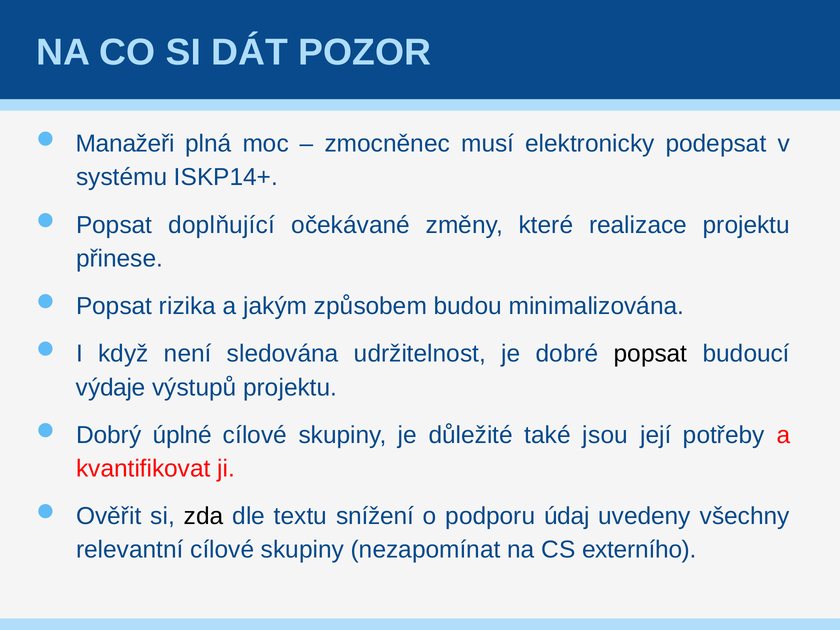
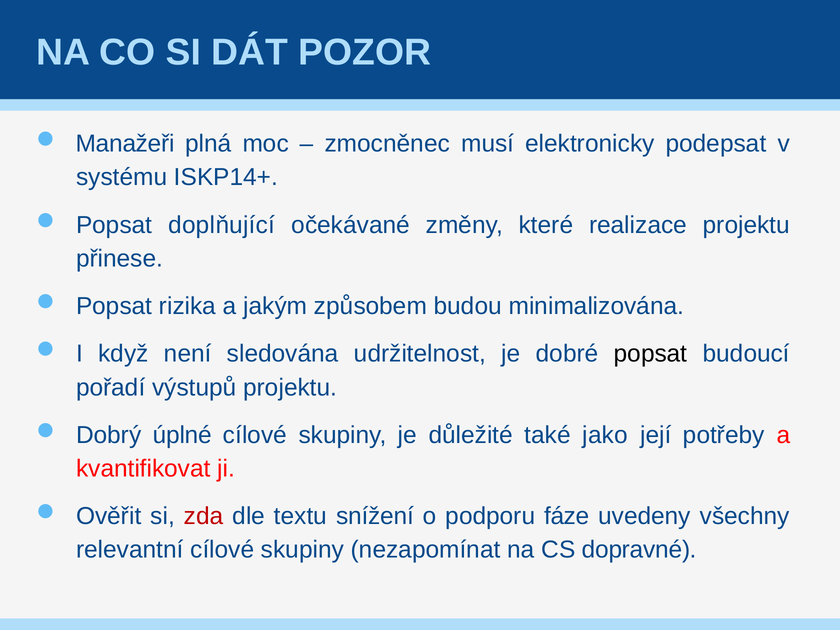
výdaje: výdaje -> pořadí
jsou: jsou -> jako
zda colour: black -> red
údaj: údaj -> fáze
externího: externího -> dopravné
